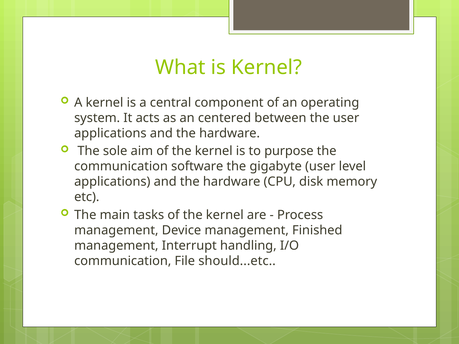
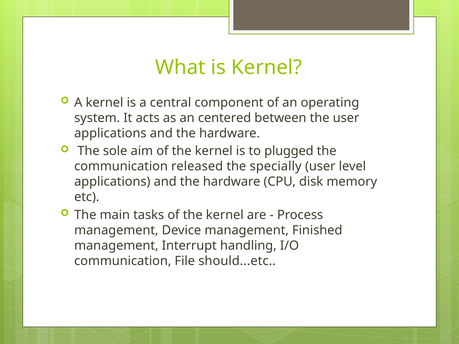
purpose: purpose -> plugged
software: software -> released
gigabyte: gigabyte -> specially
